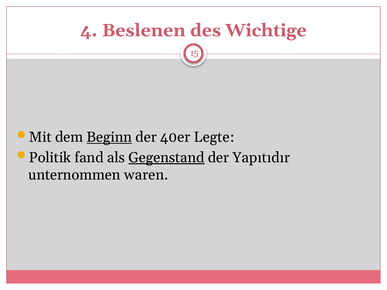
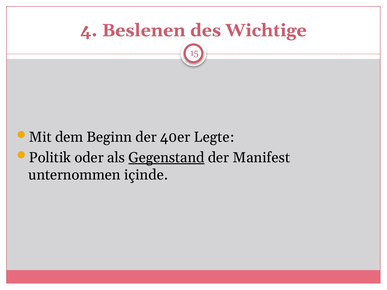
Beginn underline: present -> none
fand: fand -> oder
Yapıtıdır: Yapıtıdır -> Manifest
waren: waren -> içinde
